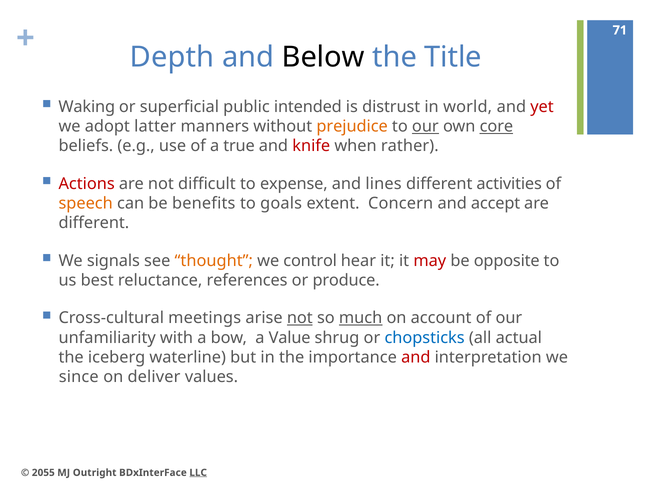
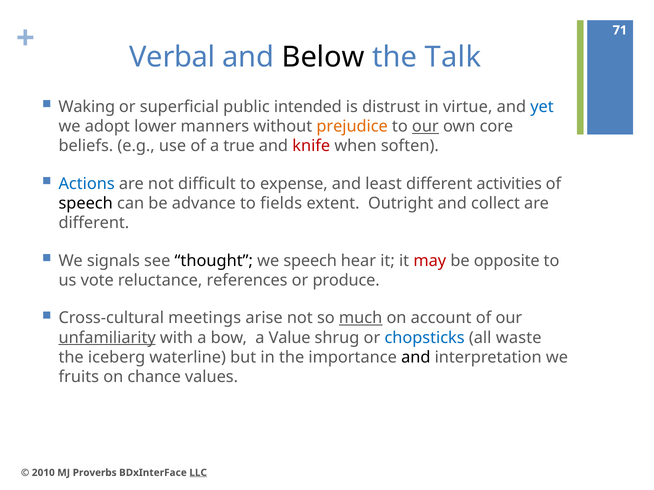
Depth: Depth -> Verbal
Title: Title -> Talk
world: world -> virtue
yet colour: red -> blue
latter: latter -> lower
core underline: present -> none
rather: rather -> soften
Actions colour: red -> blue
lines: lines -> least
speech at (86, 204) colour: orange -> black
benefits: benefits -> advance
goals: goals -> fields
Concern: Concern -> Outright
accept: accept -> collect
thought colour: orange -> black
we control: control -> speech
best: best -> vote
not at (300, 318) underline: present -> none
unfamiliarity underline: none -> present
actual: actual -> waste
and at (416, 358) colour: red -> black
since: since -> fruits
deliver: deliver -> chance
2055: 2055 -> 2010
Outright: Outright -> Proverbs
